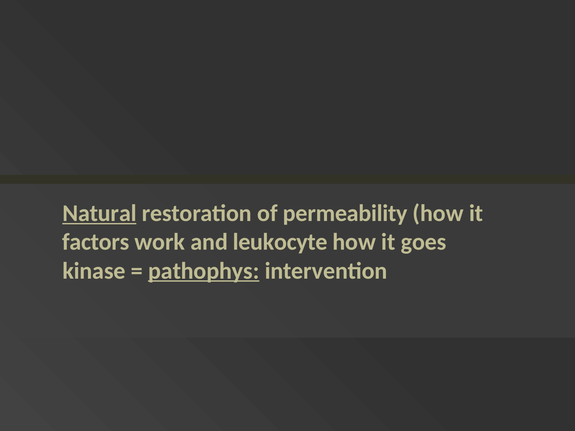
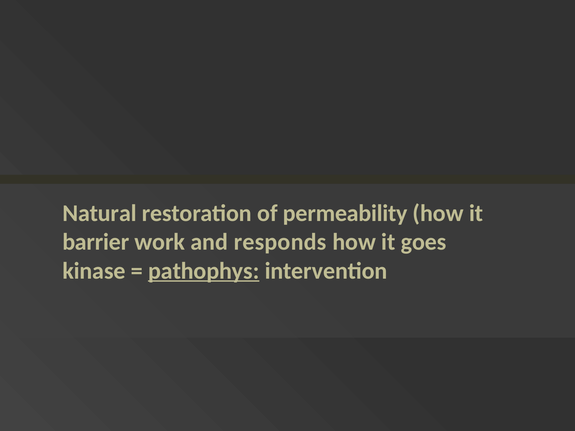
Natural underline: present -> none
factors: factors -> barrier
leukocyte: leukocyte -> responds
